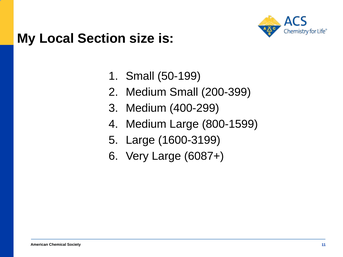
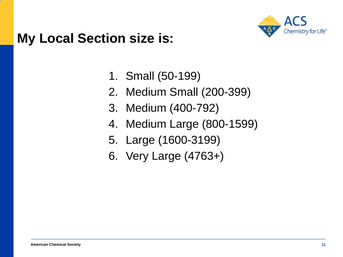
400-299: 400-299 -> 400-792
6087+: 6087+ -> 4763+
